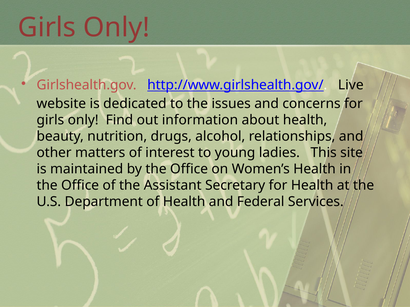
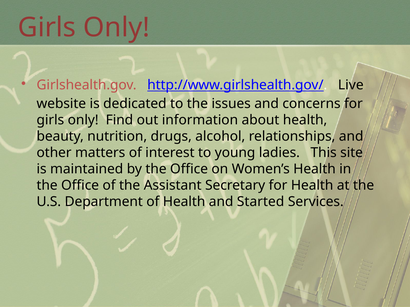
Federal: Federal -> Started
